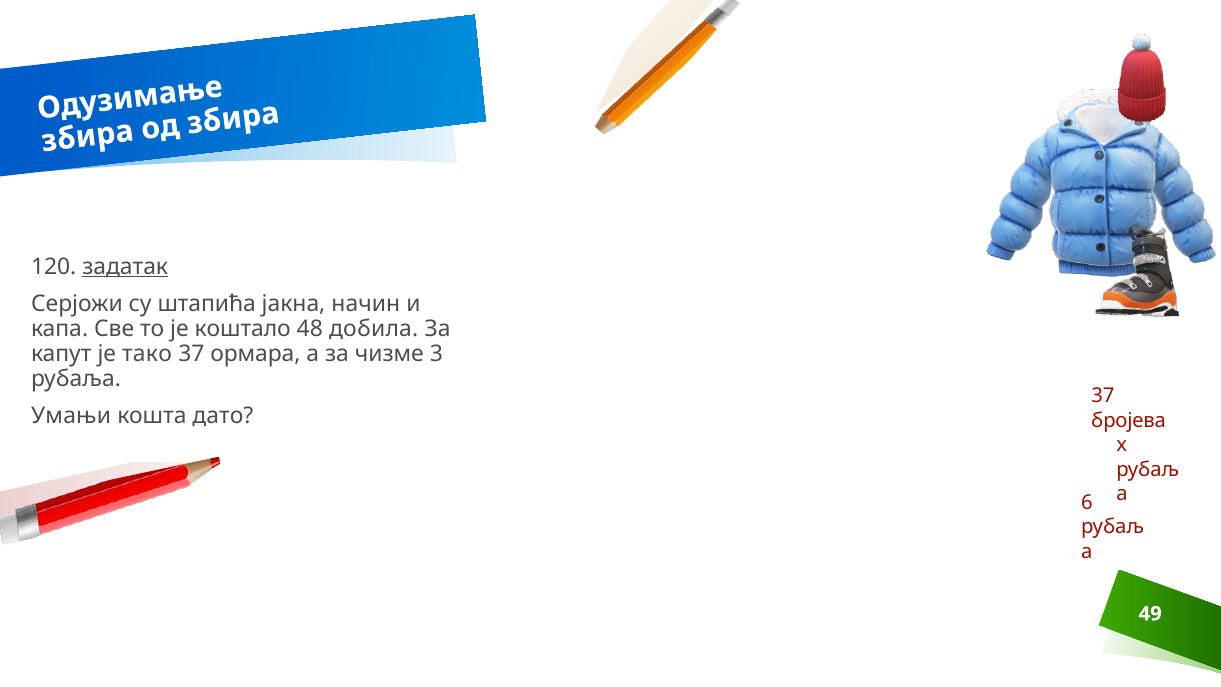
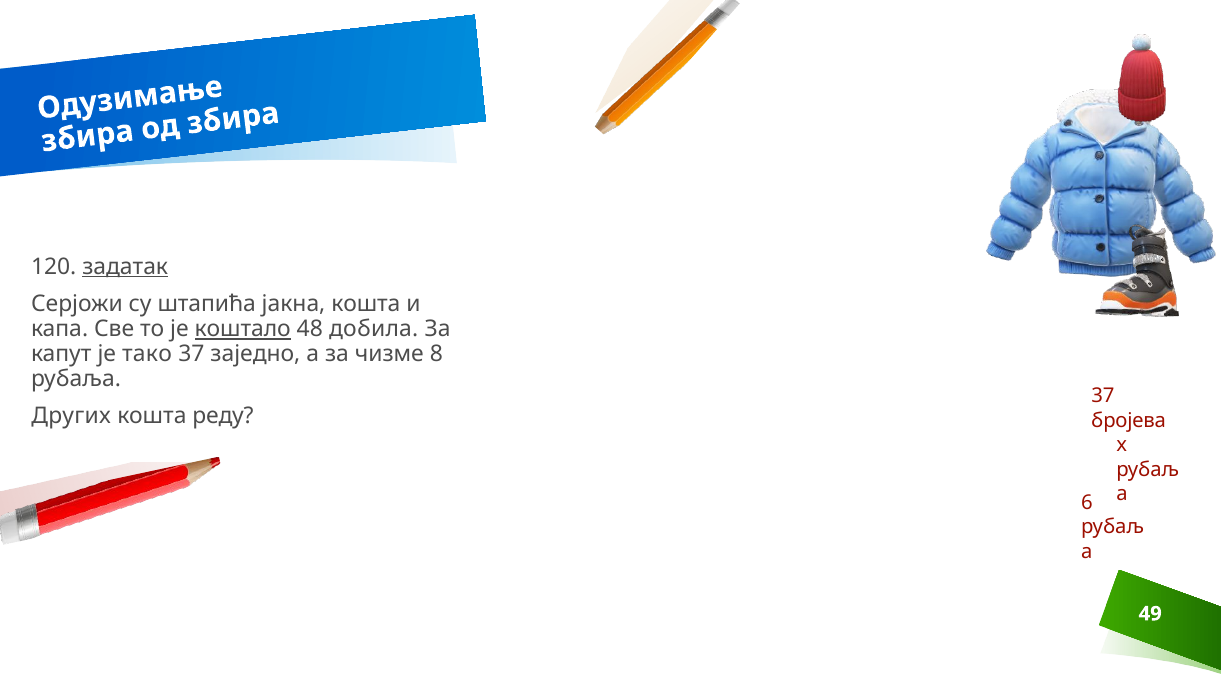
јакна начин: начин -> кошта
коштало underline: none -> present
ормара: ормара -> заједно
3: 3 -> 8
Умањи: Умањи -> Других
дато: дато -> реду
